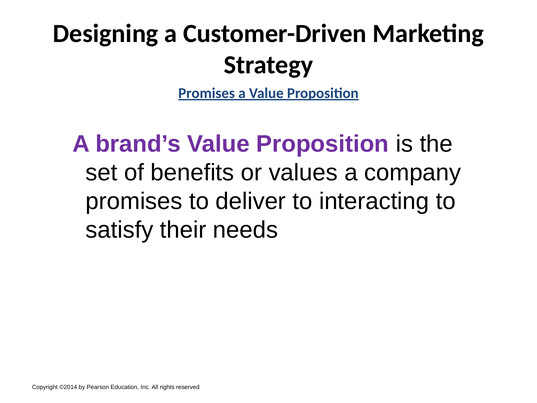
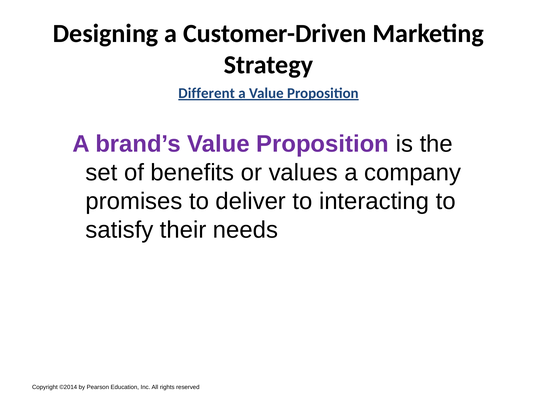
Promises at (207, 93): Promises -> Different
